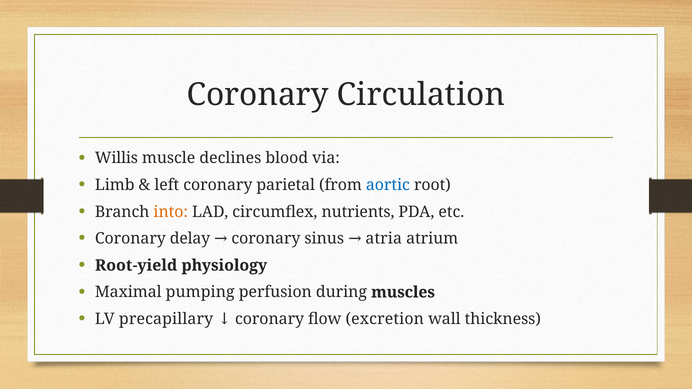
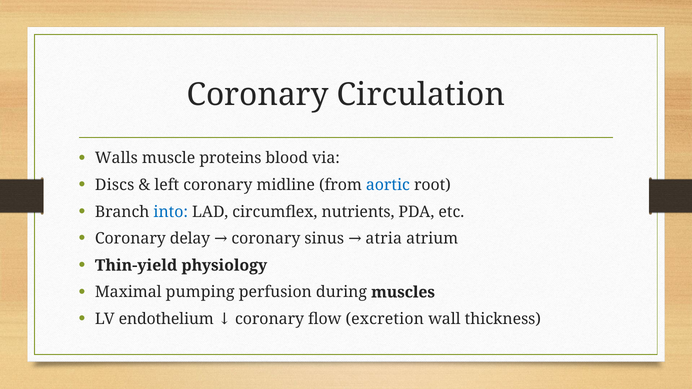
Willis: Willis -> Walls
declines: declines -> proteins
Limb: Limb -> Discs
parietal: parietal -> midline
into colour: orange -> blue
Root-yield: Root-yield -> Thin-yield
precapillary: precapillary -> endothelium
